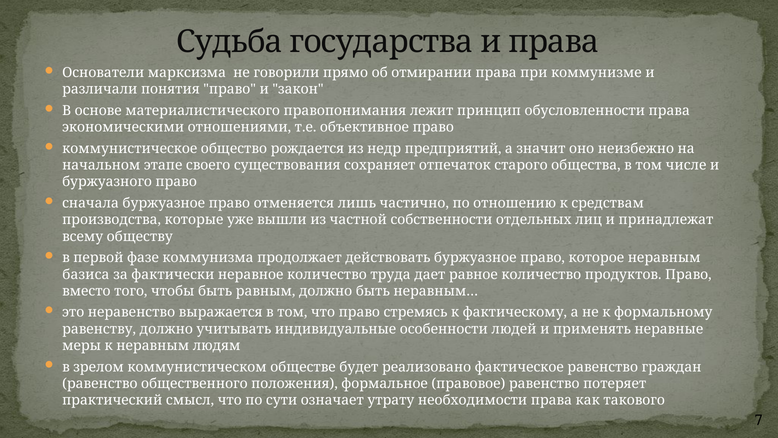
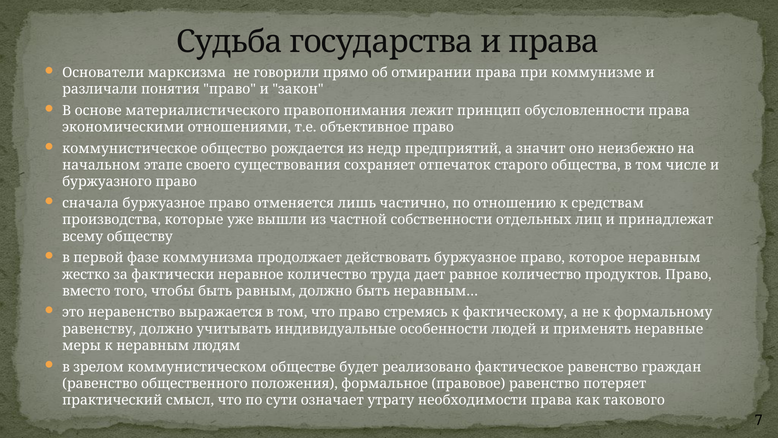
базиса: базиса -> жестко
